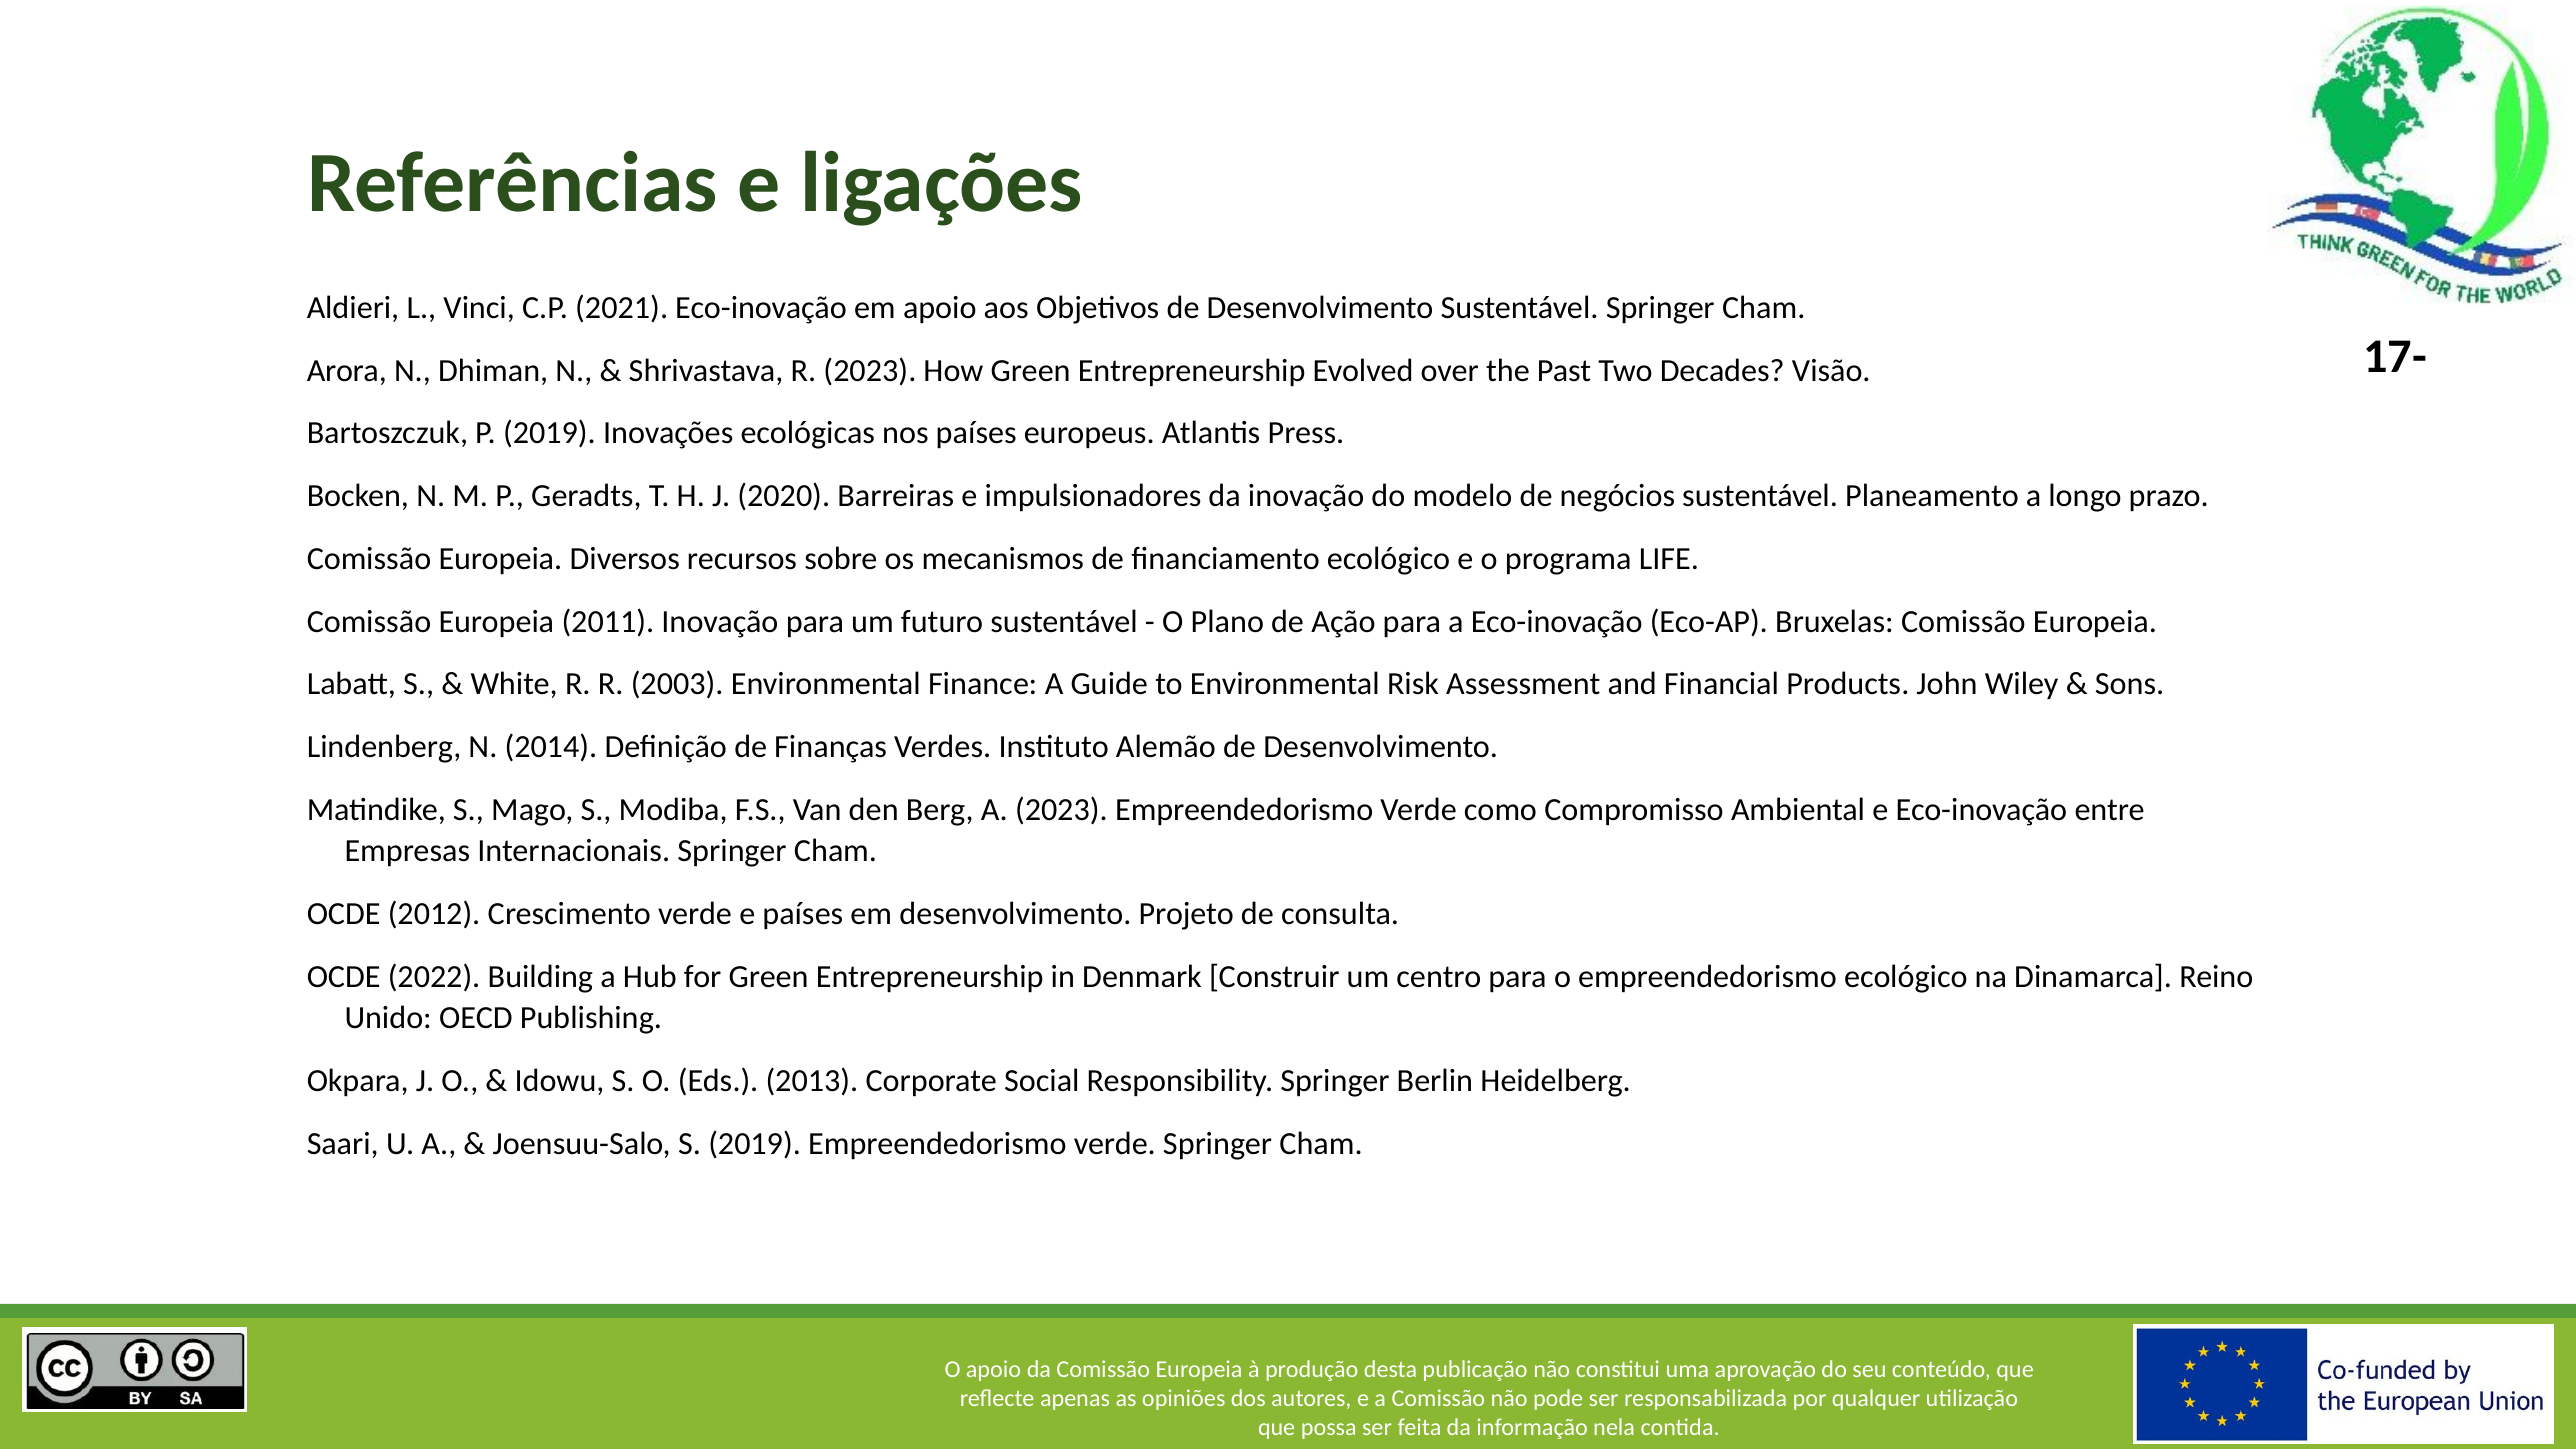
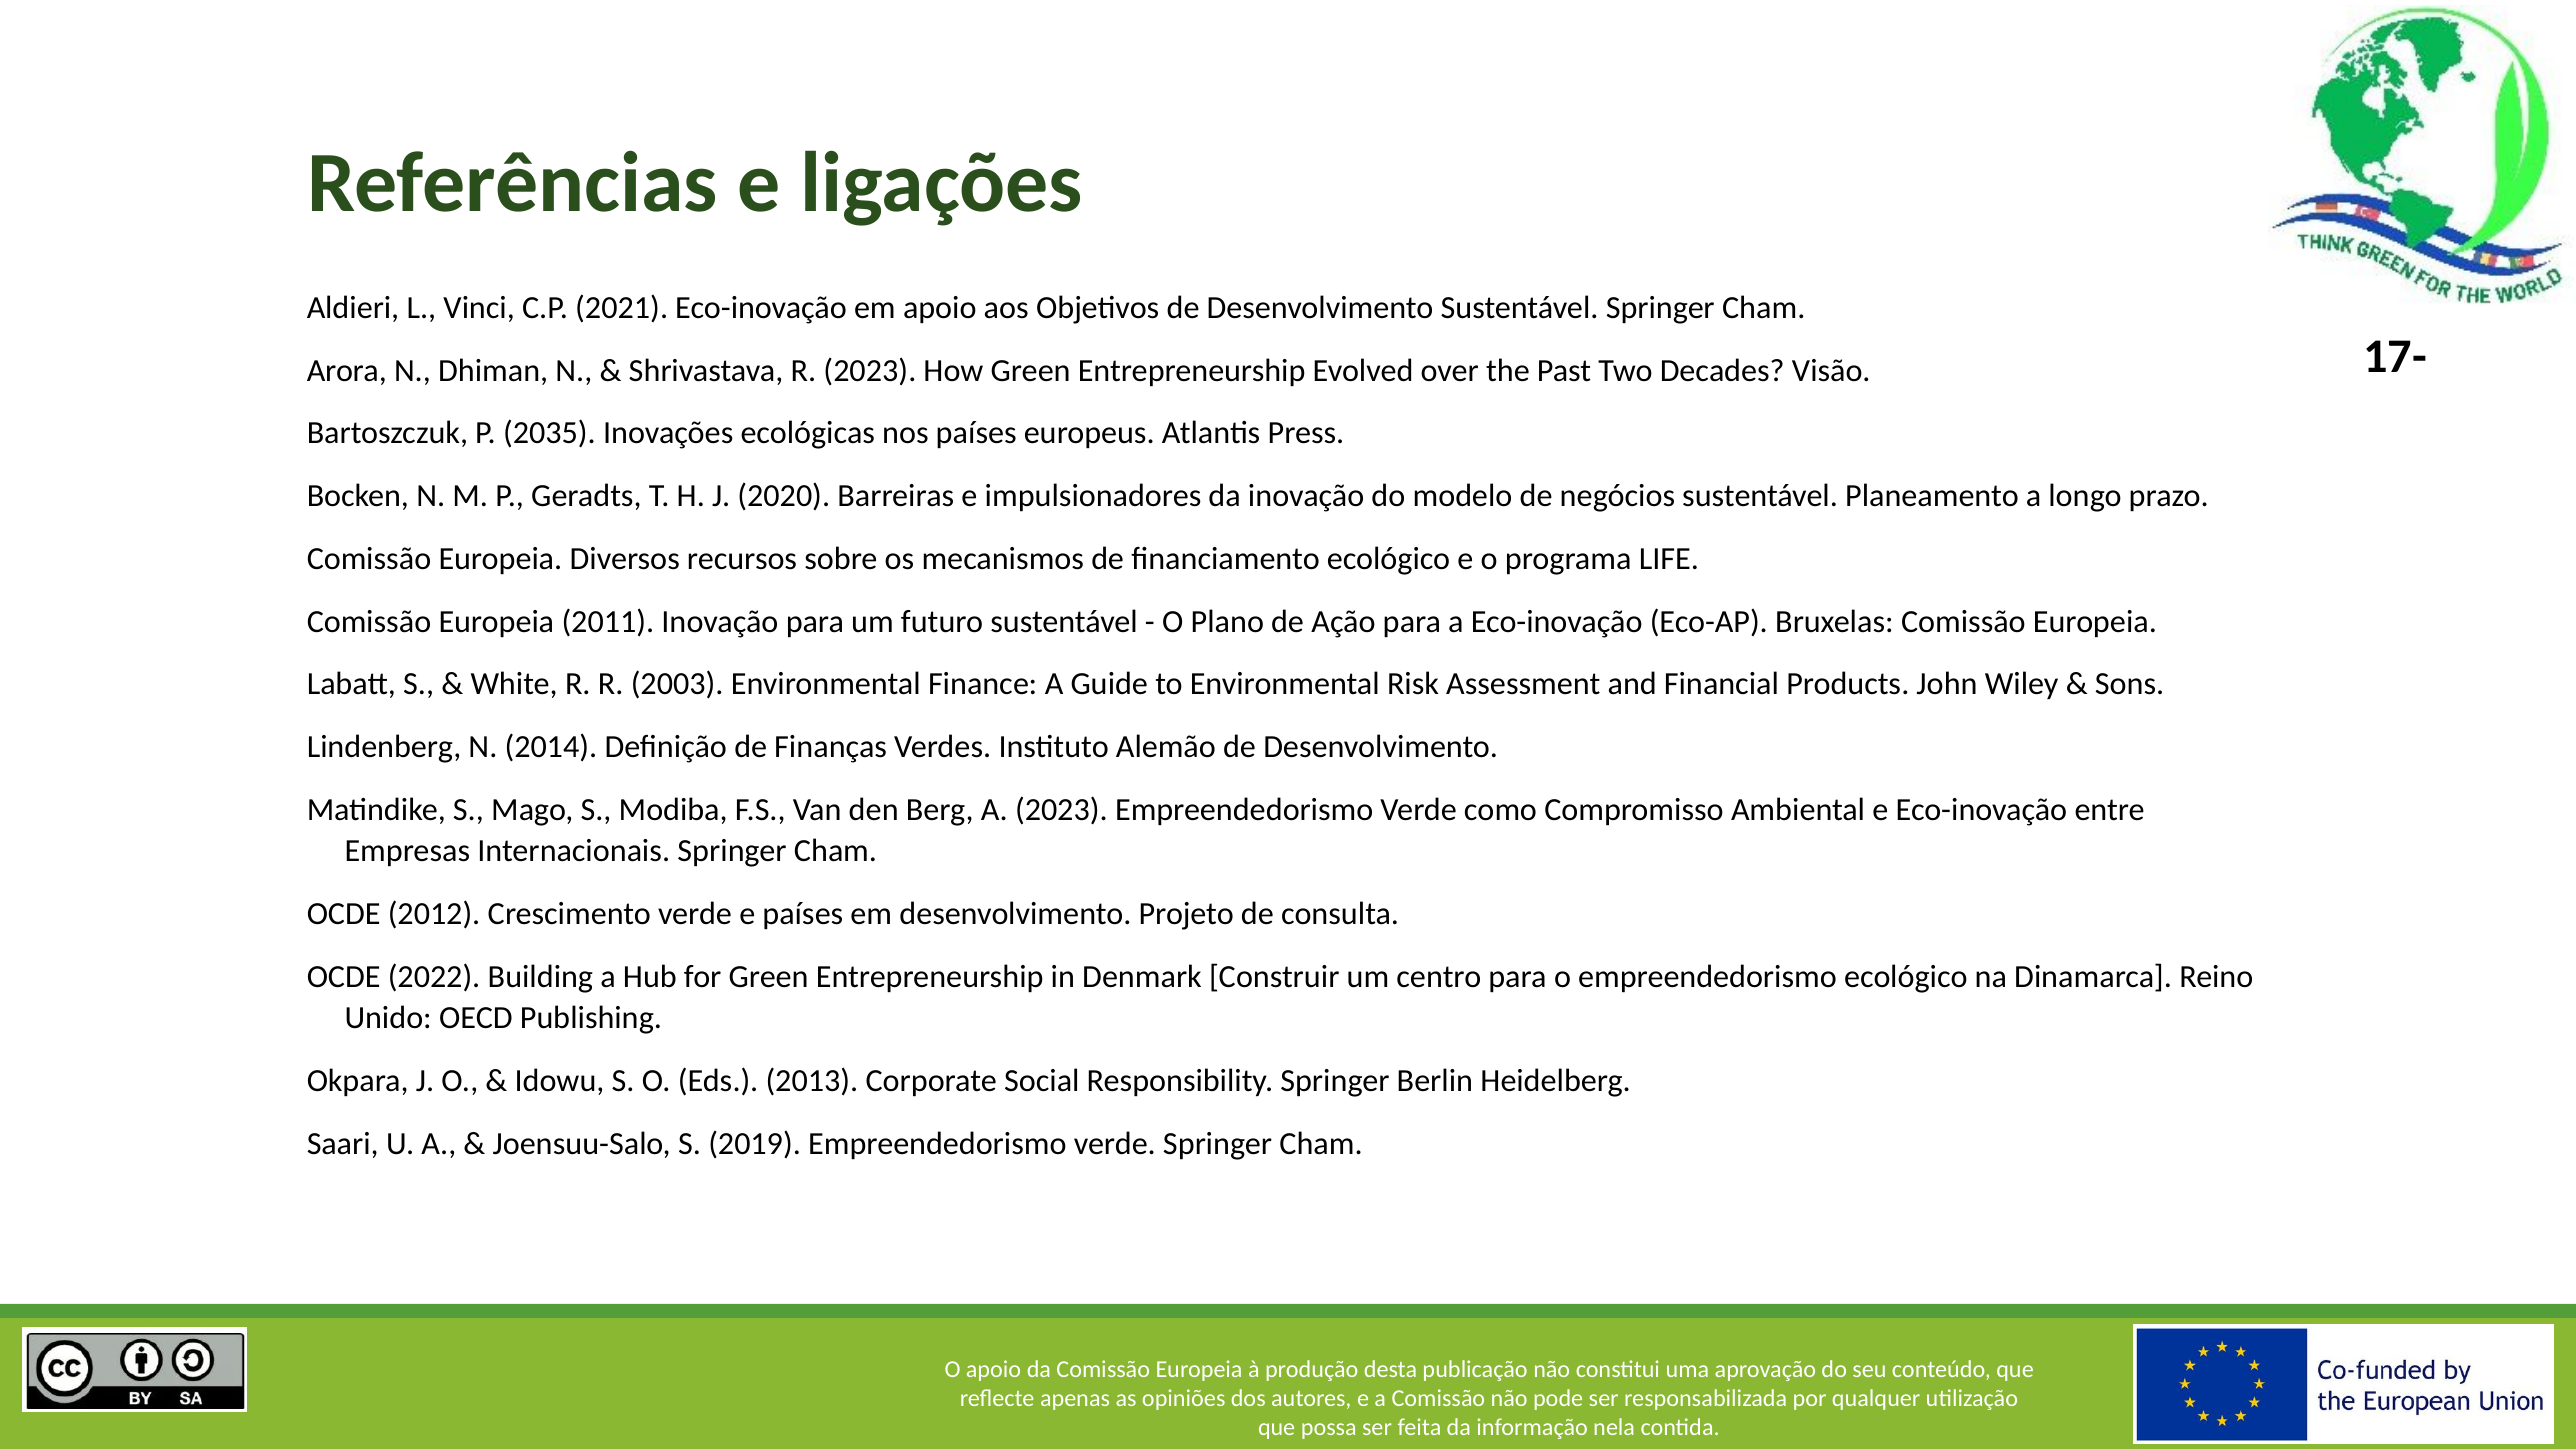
P 2019: 2019 -> 2035
